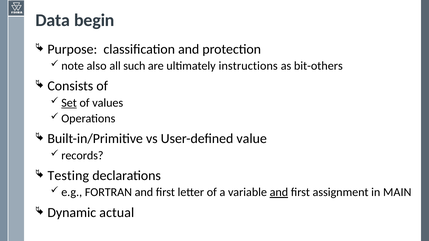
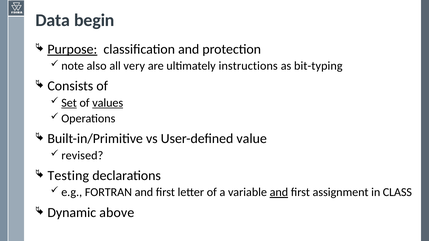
Purpose underline: none -> present
such: such -> very
bit-others: bit-others -> bit-typing
values underline: none -> present
records: records -> revised
MAIN: MAIN -> CLASS
actual: actual -> above
